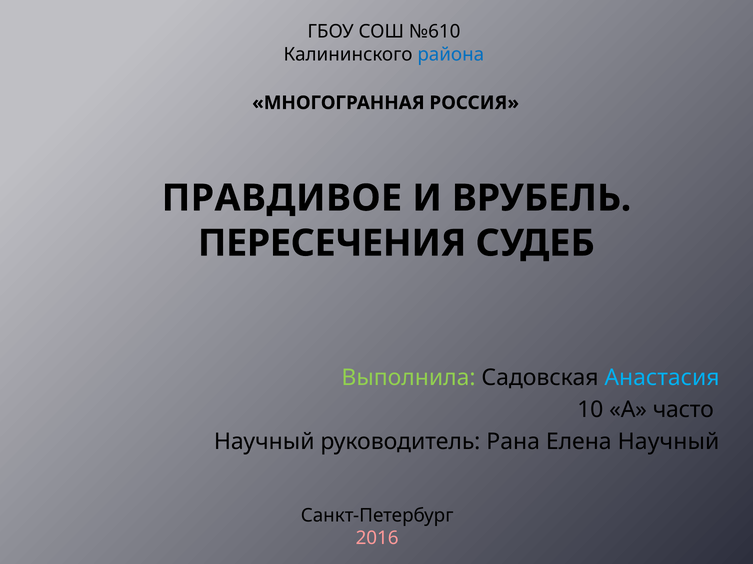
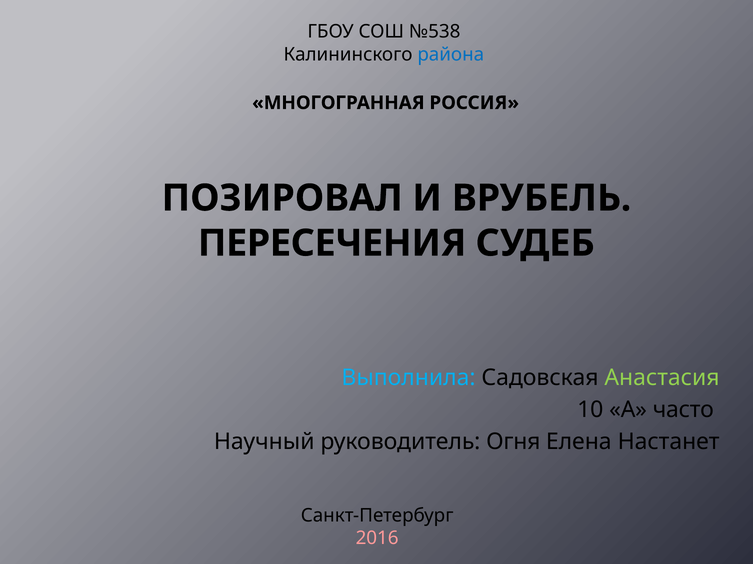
№610: №610 -> №538
ПРАВДИВОЕ: ПРАВДИВОЕ -> ПОЗИРОВАЛ
Выполнила colour: light green -> light blue
Анастасия colour: light blue -> light green
Рана: Рана -> Огня
Елена Научный: Научный -> Настанет
